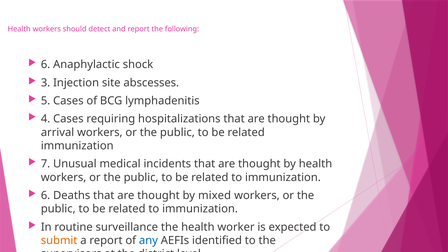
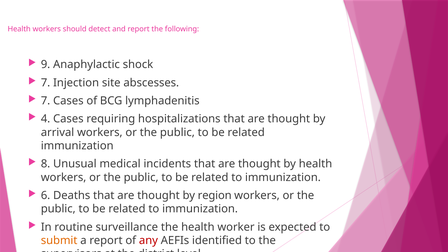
6 at (46, 65): 6 -> 9
3 at (46, 83): 3 -> 7
5 at (46, 101): 5 -> 7
7: 7 -> 8
mixed: mixed -> region
any colour: blue -> red
